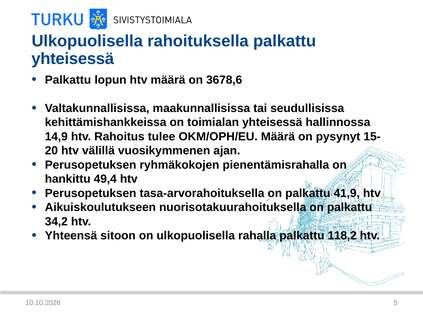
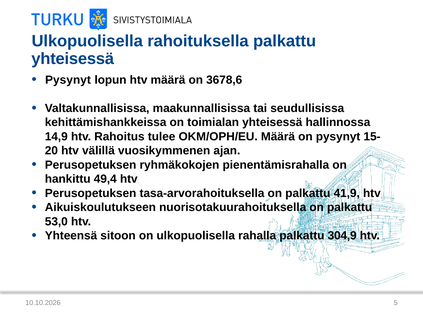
Palkattu at (68, 80): Palkattu -> Pysynyt
34,2: 34,2 -> 53,0
118,2: 118,2 -> 304,9
